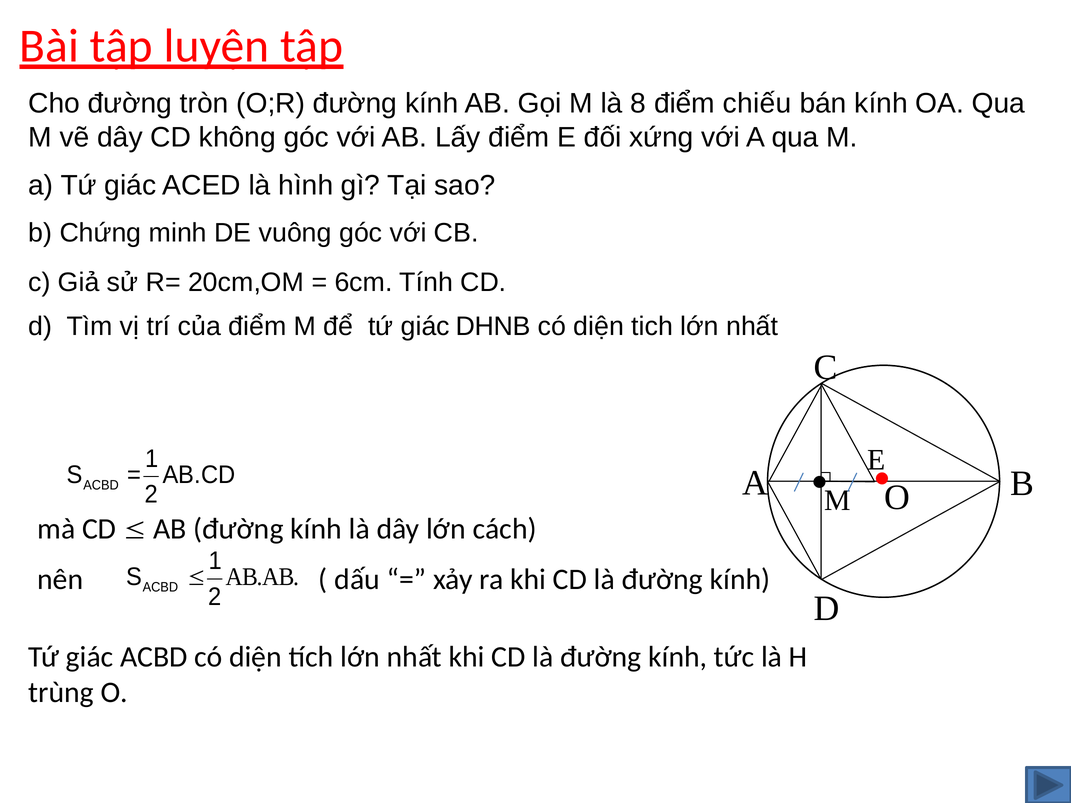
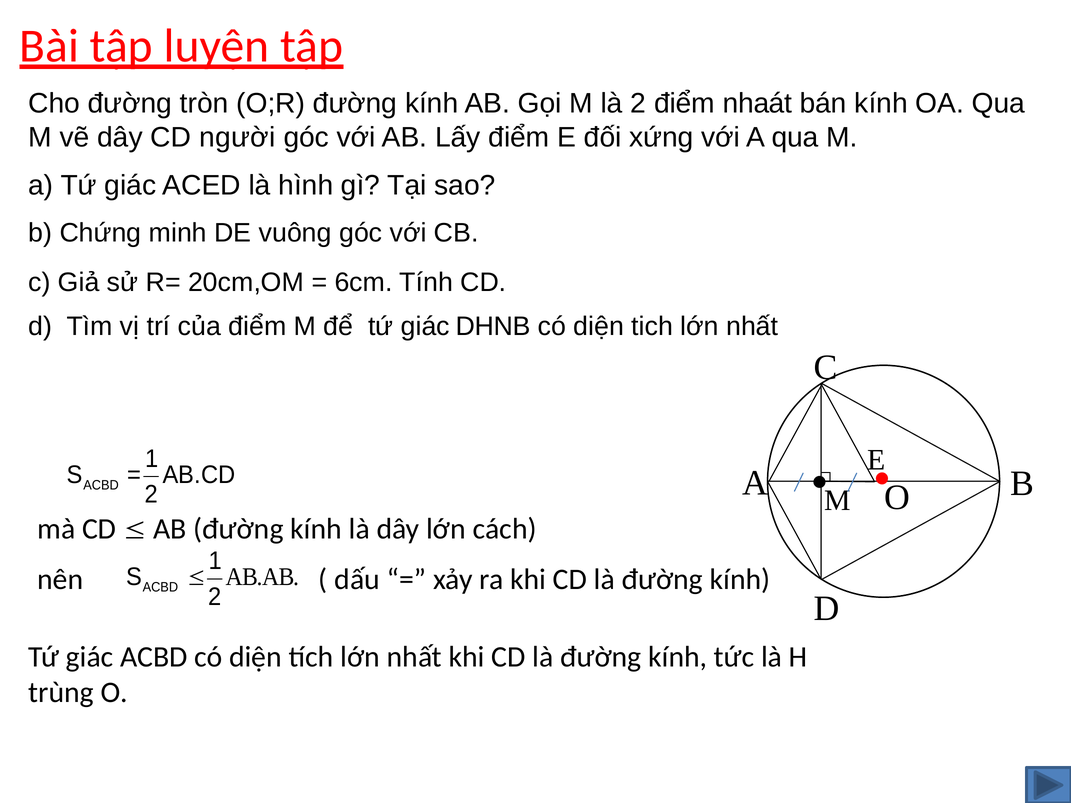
là 8: 8 -> 2
chiếu: chiếu -> nhaát
không: không -> người
